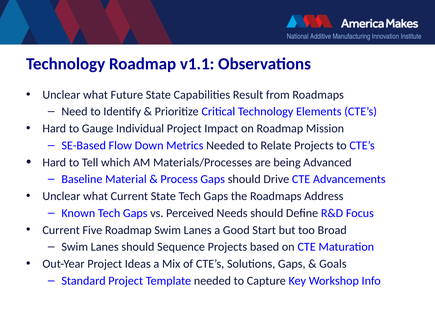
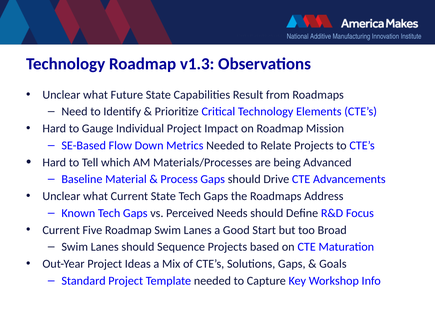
v1.1: v1.1 -> v1.3
